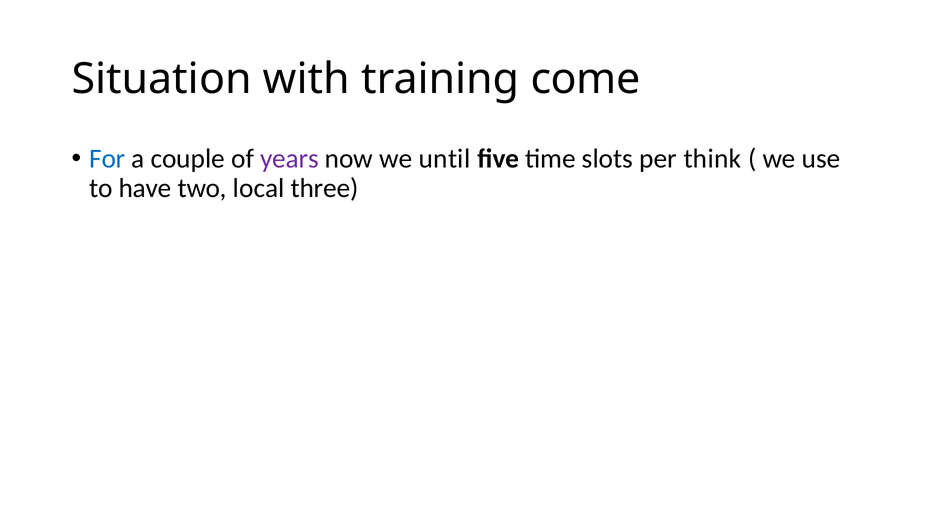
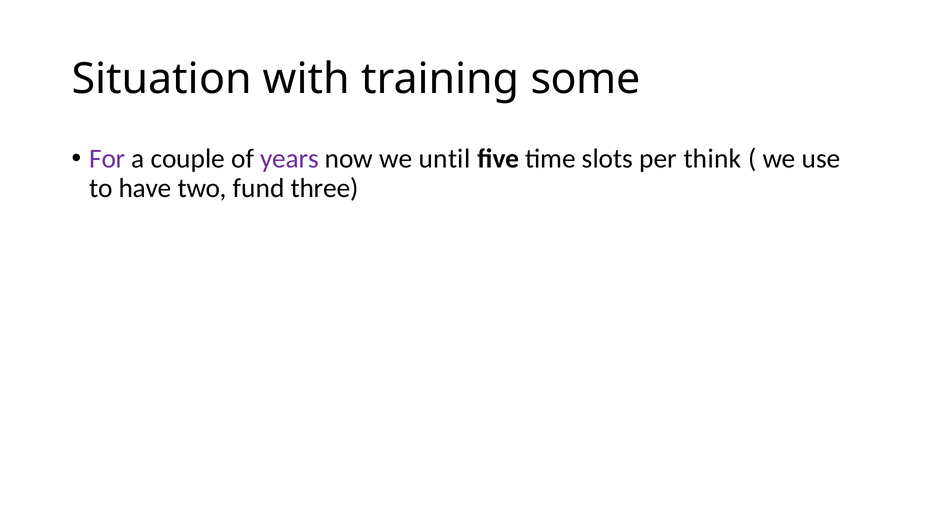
come: come -> some
For colour: blue -> purple
local: local -> fund
